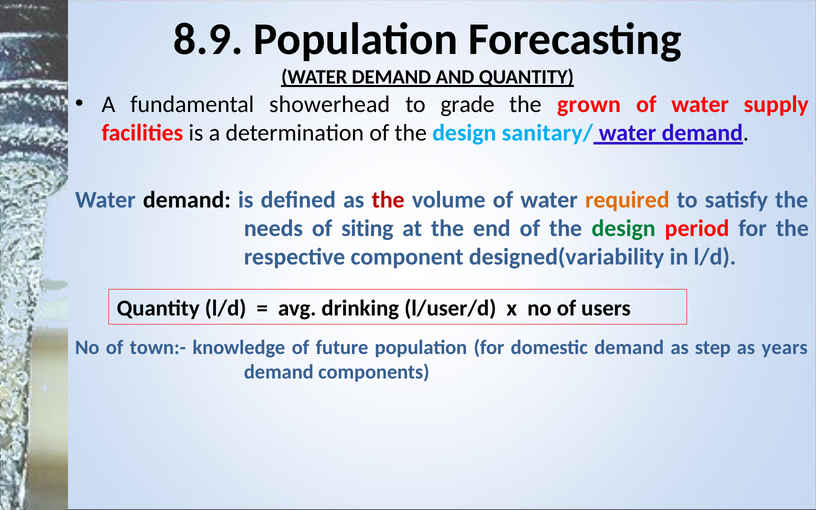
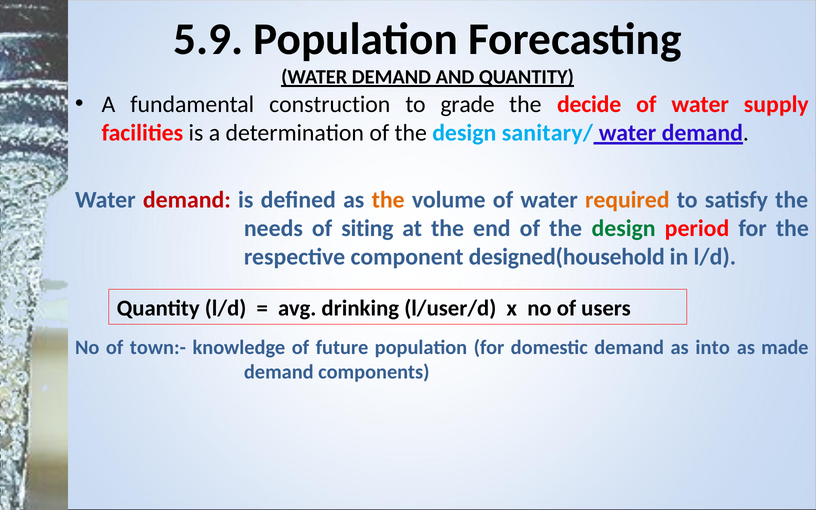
8.9: 8.9 -> 5.9
showerhead: showerhead -> construction
grown: grown -> decide
demand at (187, 200) colour: black -> red
the at (388, 200) colour: red -> orange
designed(variability: designed(variability -> designed(household
step: step -> into
years: years -> made
